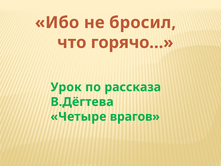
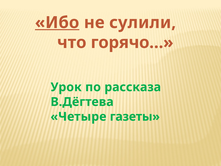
Ибо underline: none -> present
бросил: бросил -> сулили
врагов: врагов -> газеты
